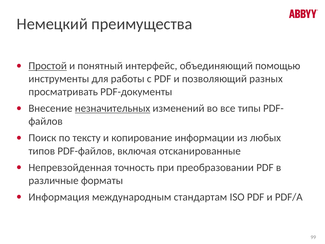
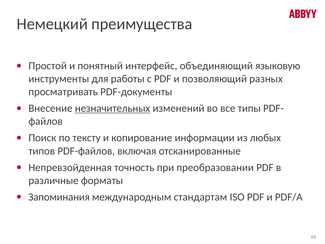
Простой underline: present -> none
помощью: помощью -> языковую
Информация: Информация -> Запоминания
